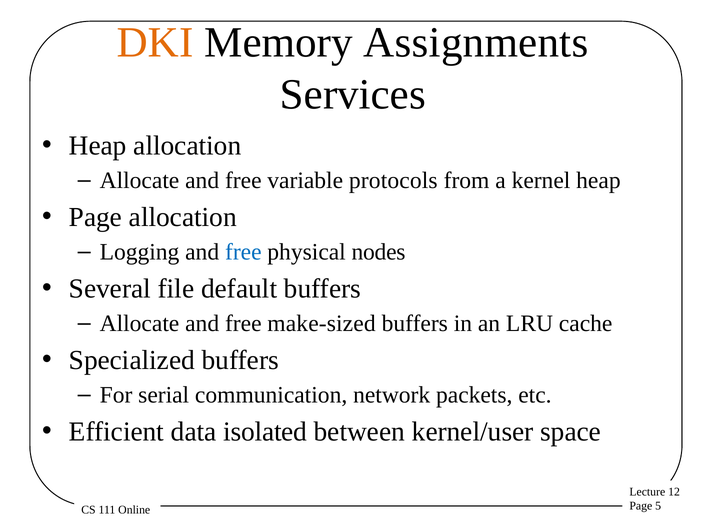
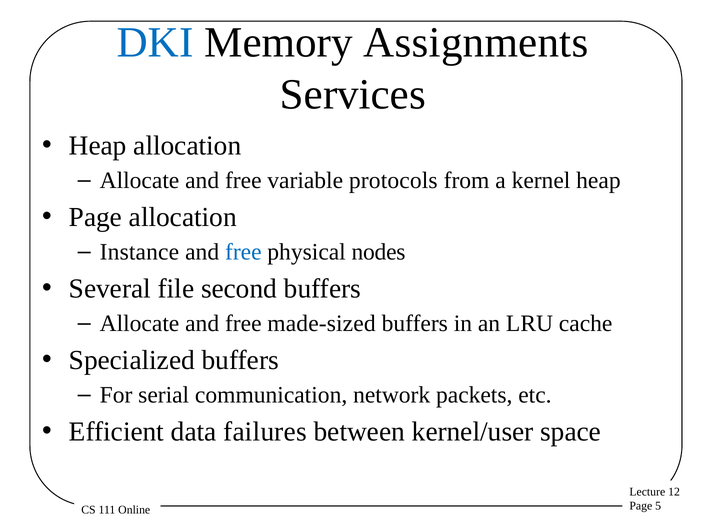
DKI colour: orange -> blue
Logging: Logging -> Instance
default: default -> second
make-sized: make-sized -> made-sized
isolated: isolated -> failures
